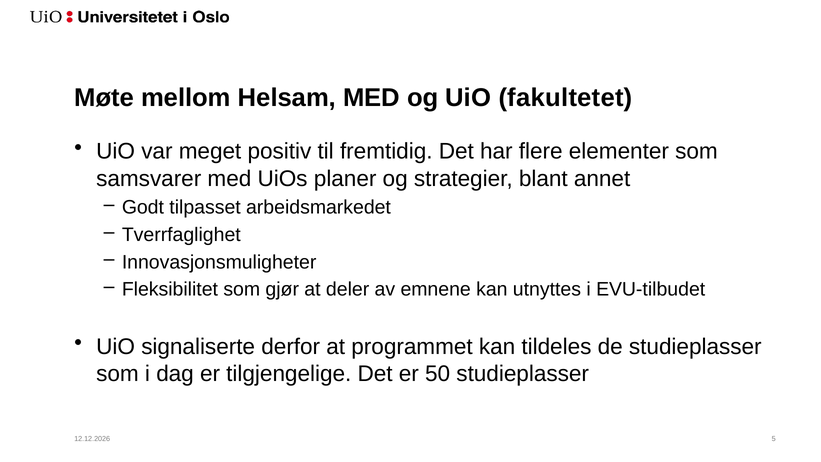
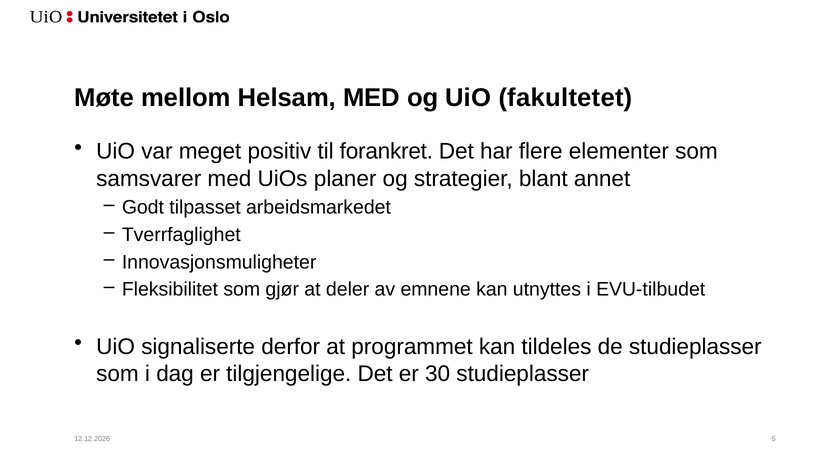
fremtidig: fremtidig -> forankret
50: 50 -> 30
